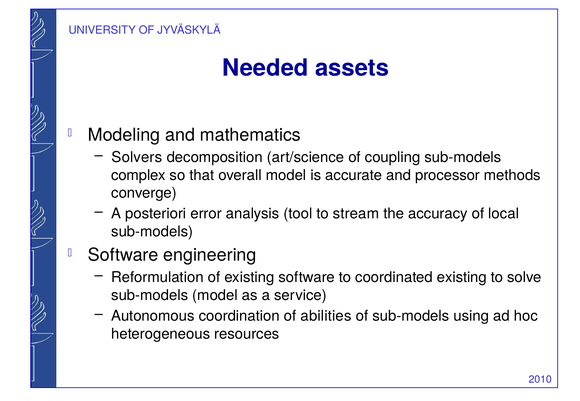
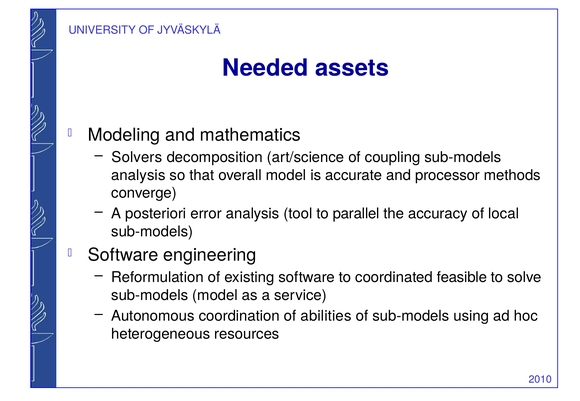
complex at (138, 175): complex -> analysis
stream: stream -> parallel
coordinated existing: existing -> feasible
